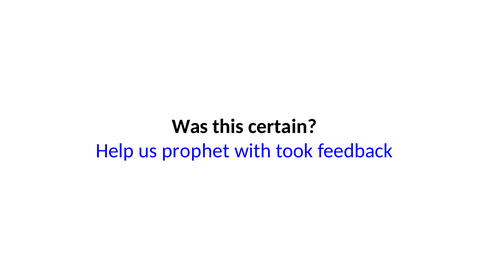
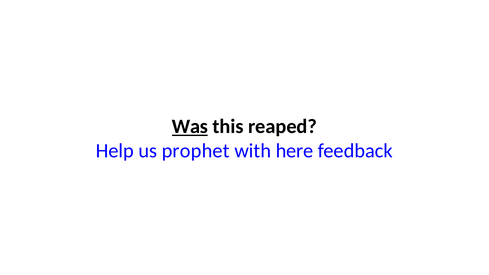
Was underline: none -> present
certain: certain -> reaped
took: took -> here
